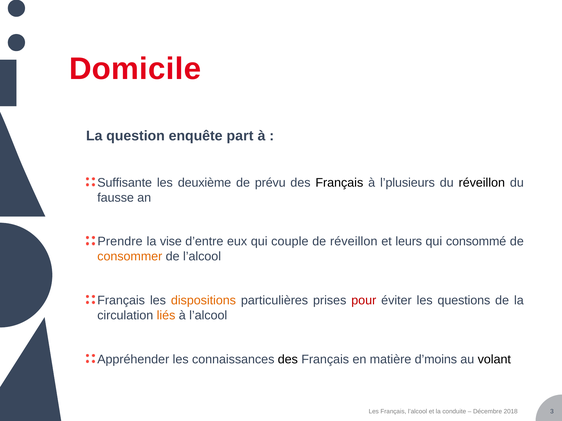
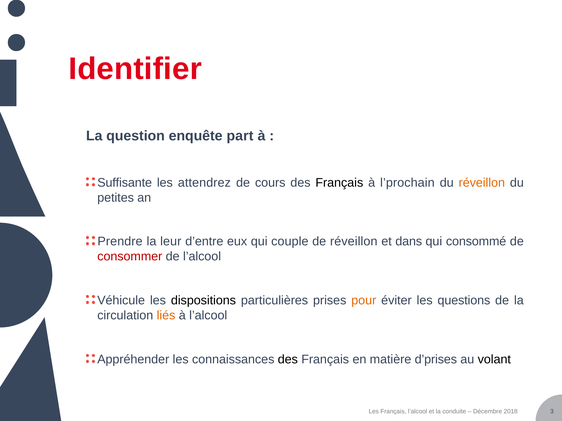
Domicile: Domicile -> Identifier
deuxième: deuxième -> attendrez
prévu: prévu -> cours
l’plusieurs: l’plusieurs -> l’prochain
réveillon at (482, 183) colour: black -> orange
fausse: fausse -> petites
vise: vise -> leur
leurs: leurs -> dans
consommer colour: orange -> red
Français at (121, 301): Français -> Véhicule
dispositions colour: orange -> black
pour colour: red -> orange
d’moins: d’moins -> d’prises
